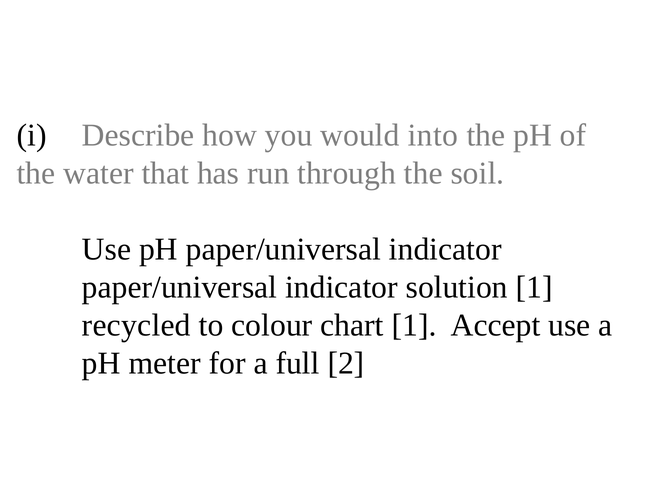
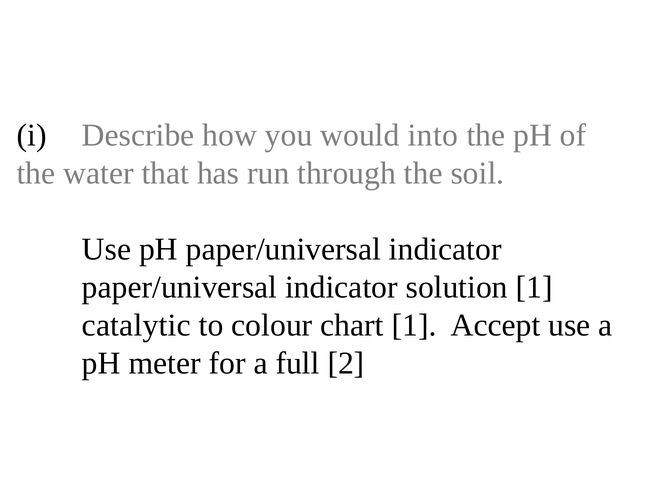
recycled: recycled -> catalytic
